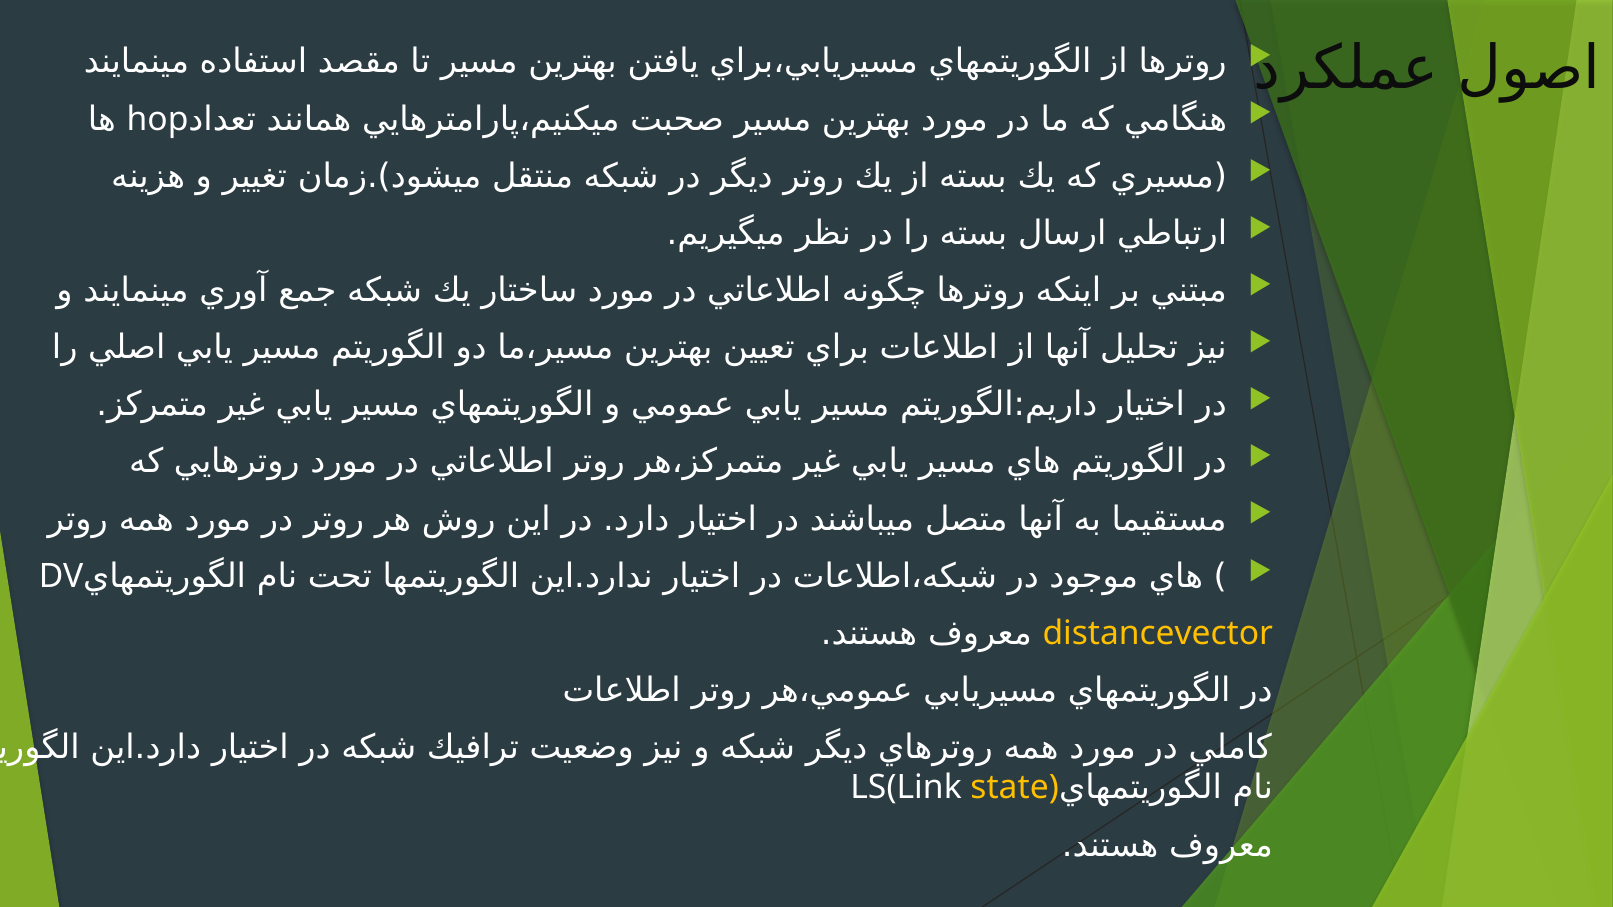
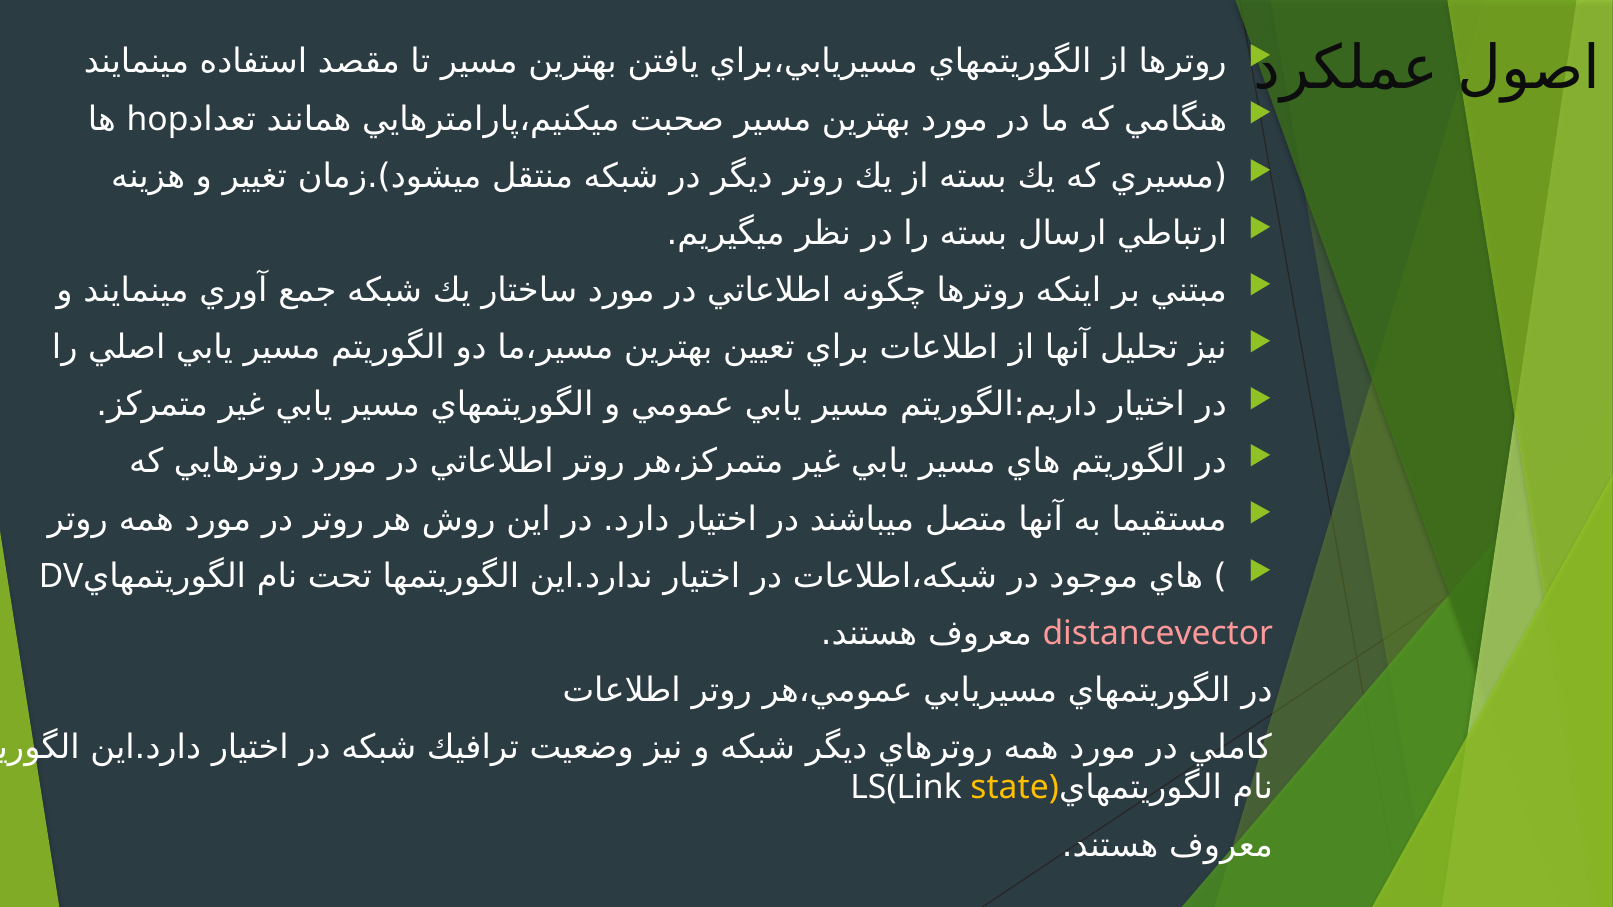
distancevector colour: yellow -> pink
